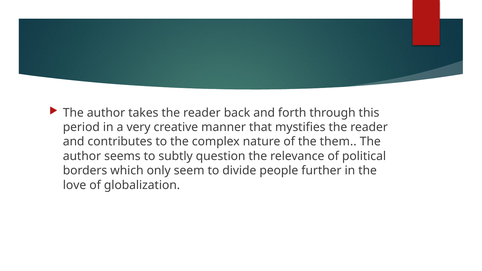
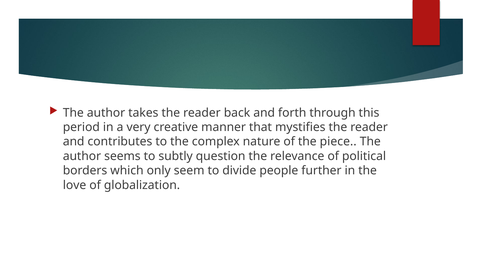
them: them -> piece
